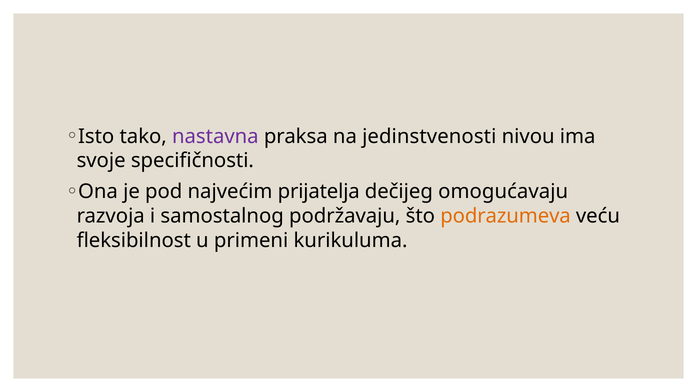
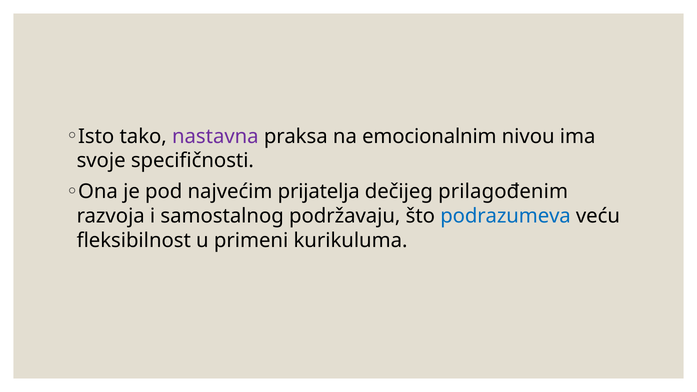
jedinstvenosti: jedinstvenosti -> emocionalnim
omogućavaju: omogućavaju -> prilagođenim
podrazumeva colour: orange -> blue
